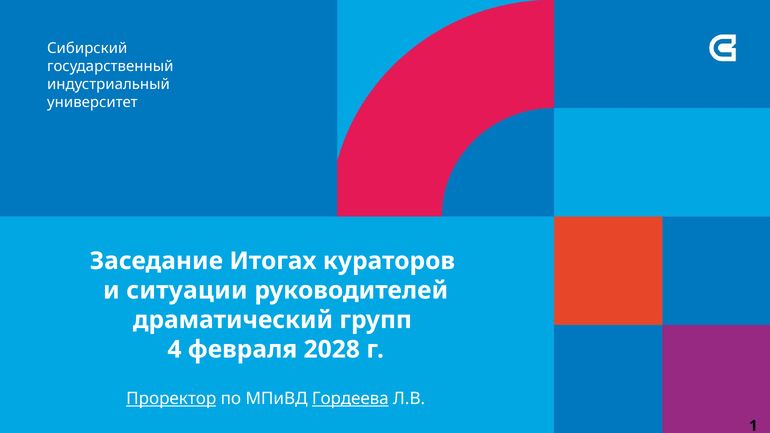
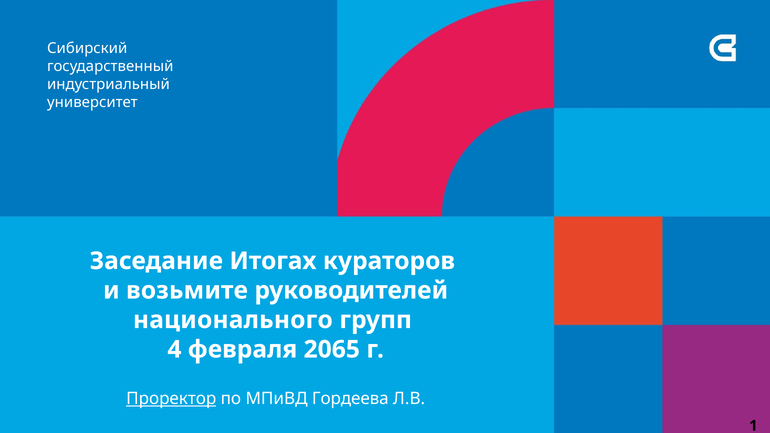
ситуации: ситуации -> возьмите
драматический: драматический -> национального
2028: 2028 -> 2065
Гордеева underline: present -> none
